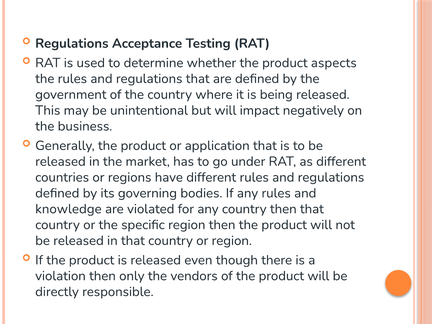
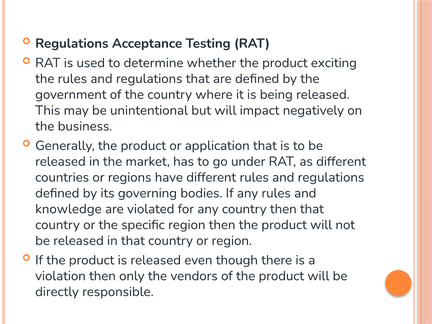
aspects: aspects -> exciting
